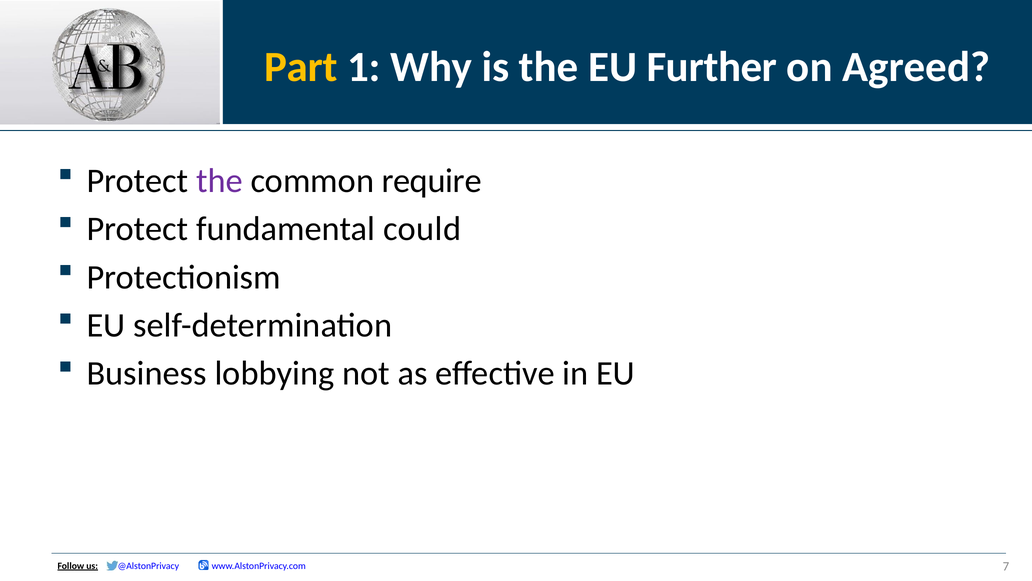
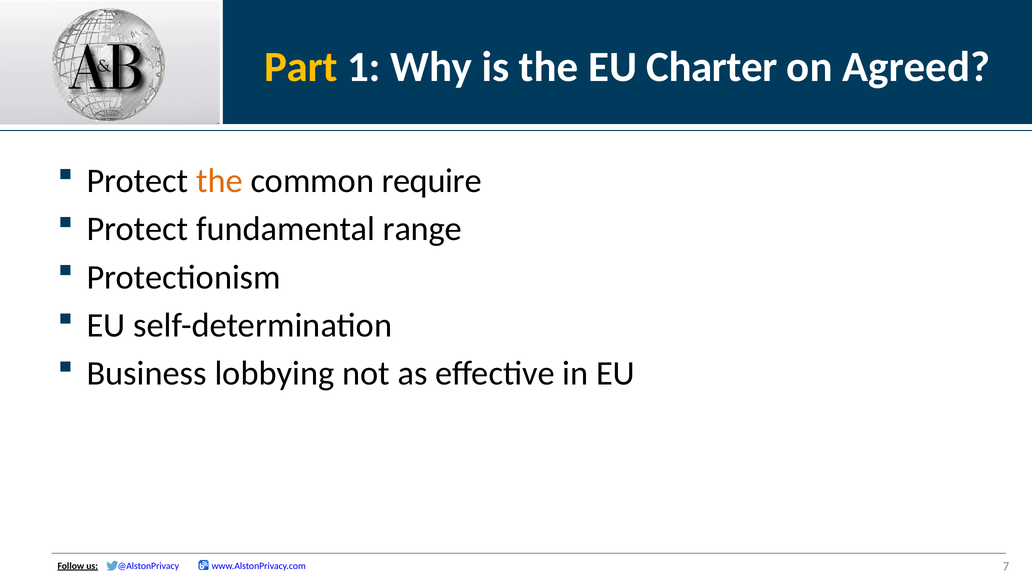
Further: Further -> Charter
the at (219, 181) colour: purple -> orange
could: could -> range
